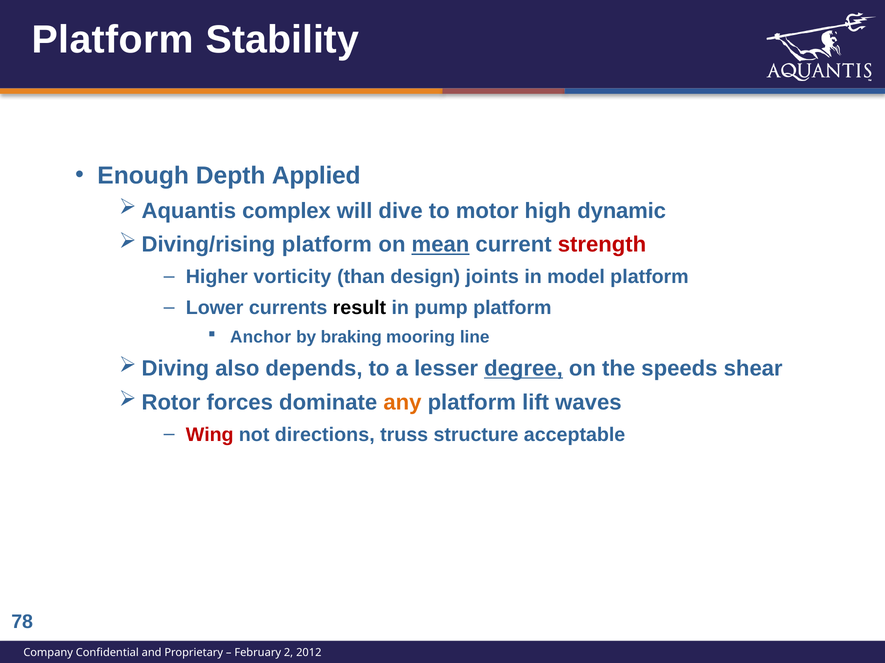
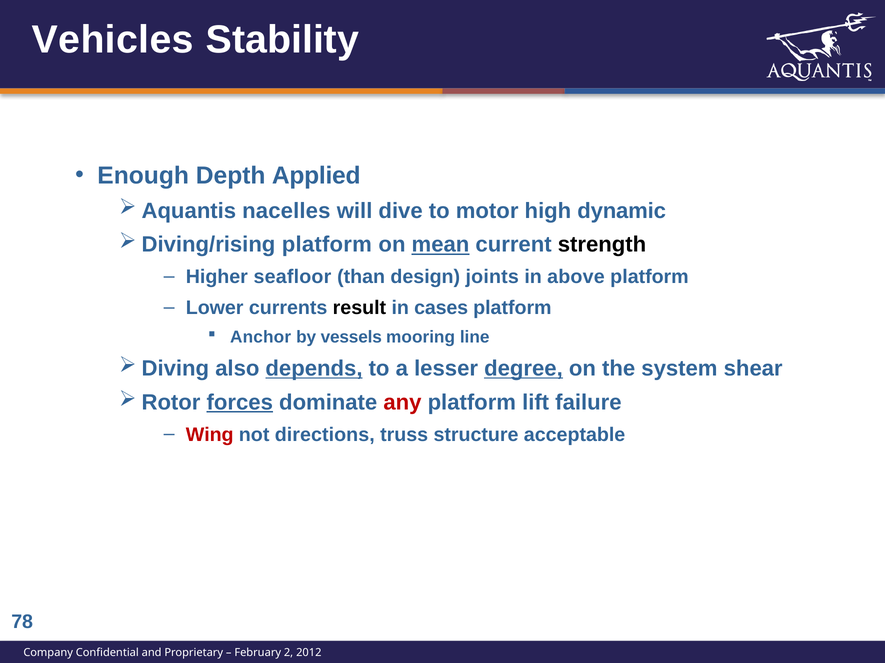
Platform at (113, 40): Platform -> Vehicles
complex: complex -> nacelles
strength colour: red -> black
vorticity: vorticity -> seafloor
model: model -> above
pump: pump -> cases
braking: braking -> vessels
depends underline: none -> present
speeds: speeds -> system
forces underline: none -> present
any colour: orange -> red
waves: waves -> failure
